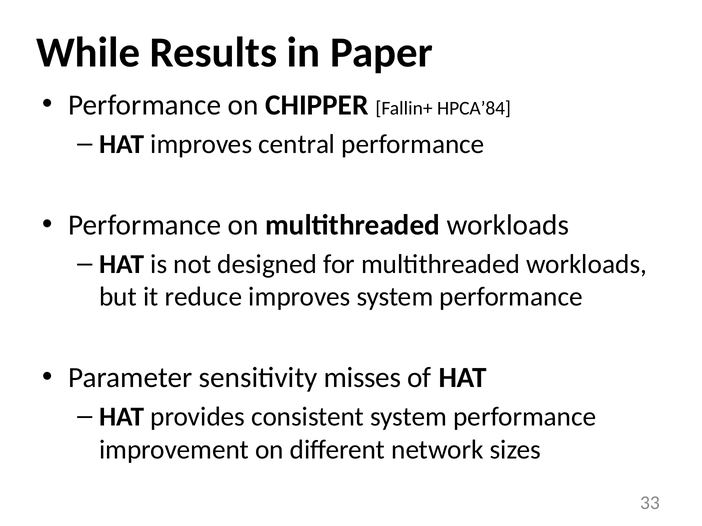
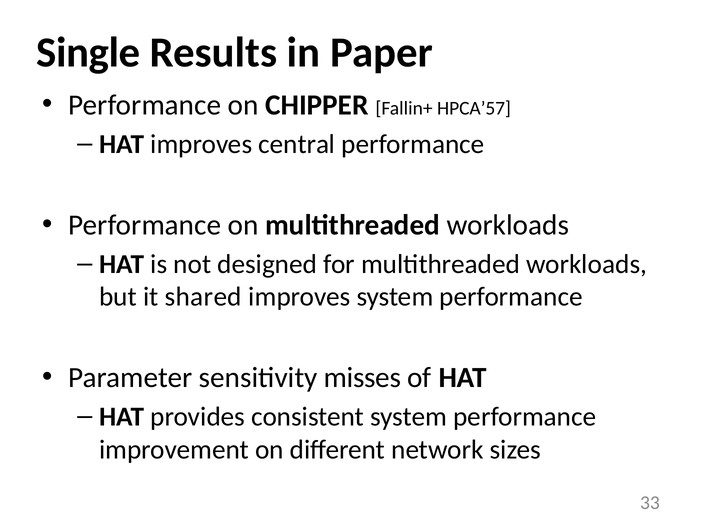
While: While -> Single
HPCA’84: HPCA’84 -> HPCA’57
reduce: reduce -> shared
